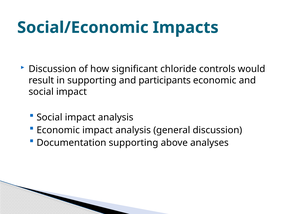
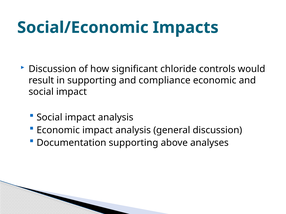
participants: participants -> compliance
